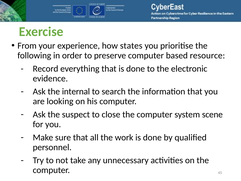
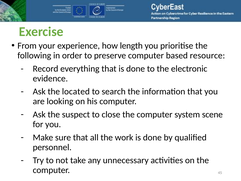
states: states -> length
internal: internal -> located
